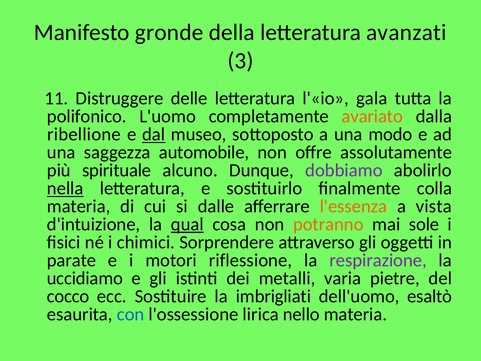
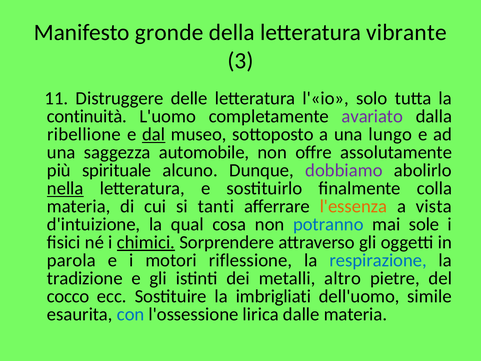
avanzati: avanzati -> vibrante
gala: gala -> solo
polifonico: polifonico -> continuità
avariato colour: orange -> purple
modo: modo -> lungo
dalle: dalle -> tanti
qual underline: present -> none
potranno colour: orange -> blue
chimici underline: none -> present
parate: parate -> parola
respirazione colour: purple -> blue
uccidiamo: uccidiamo -> tradizione
varia: varia -> altro
esaltò: esaltò -> simile
nello: nello -> dalle
